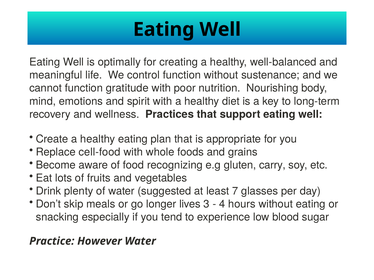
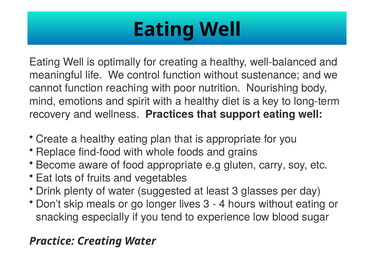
gratitude: gratitude -> reaching
cell-food: cell-food -> find-food
food recognizing: recognizing -> appropriate
least 7: 7 -> 3
Practice However: However -> Creating
